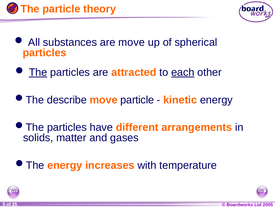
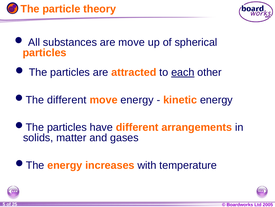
The at (38, 72) underline: present -> none
describe at (67, 100): describe -> different
move particle: particle -> energy
